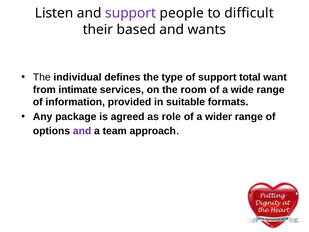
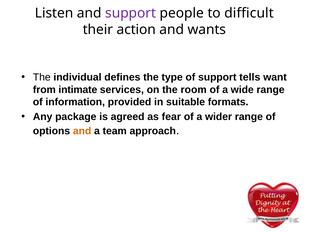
based: based -> action
total: total -> tells
role: role -> fear
and at (82, 131) colour: purple -> orange
